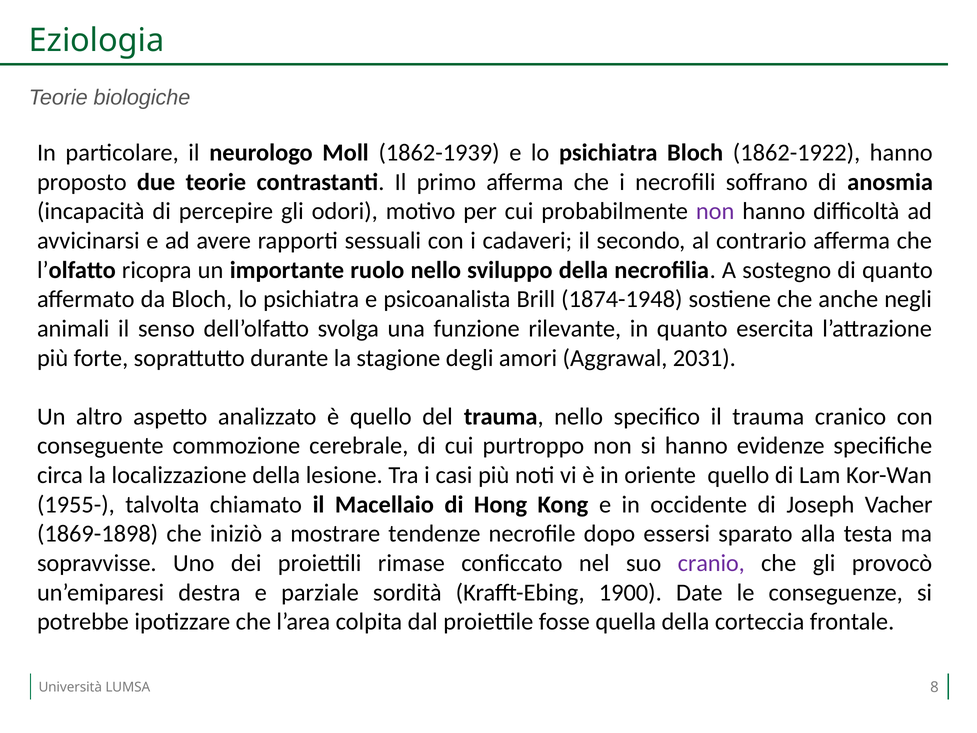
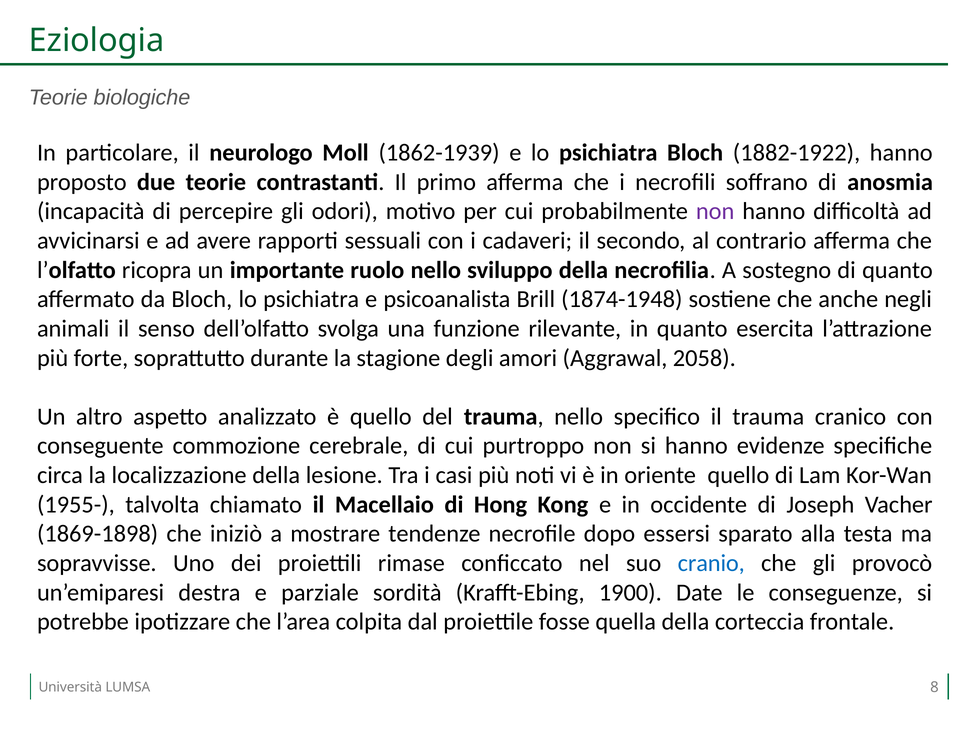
1862-1922: 1862-1922 -> 1882-1922
2031: 2031 -> 2058
cranio colour: purple -> blue
